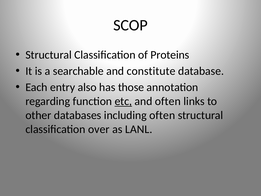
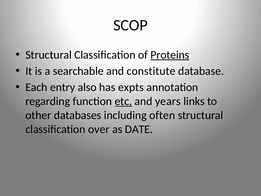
Proteins underline: none -> present
those: those -> expts
and often: often -> years
LANL: LANL -> DATE
